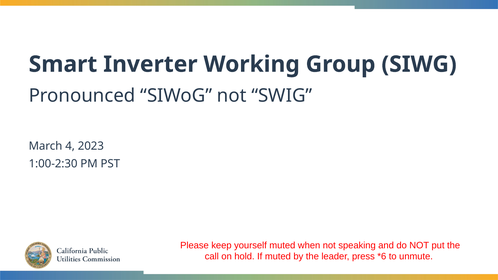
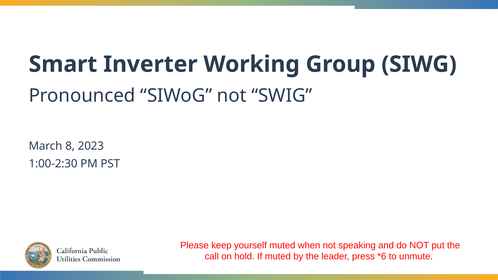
4: 4 -> 8
